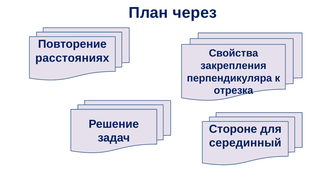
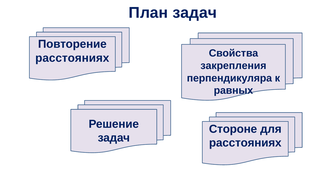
План через: через -> задач
отрезка: отрезка -> равных
серединный at (245, 143): серединный -> расстояниях
